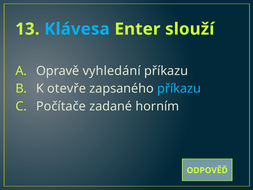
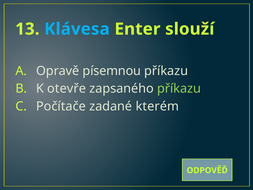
vyhledání: vyhledání -> písemnou
příkazu at (179, 88) colour: light blue -> light green
horním: horním -> kterém
